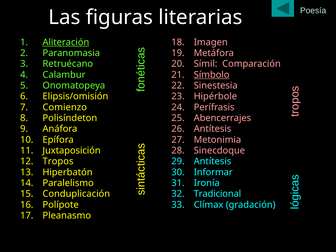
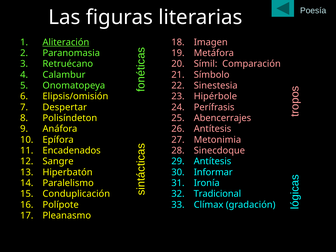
Símbolo underline: present -> none
Comienzo: Comienzo -> Despertar
Juxtaposición: Juxtaposición -> Encadenados
Tropos: Tropos -> Sangre
